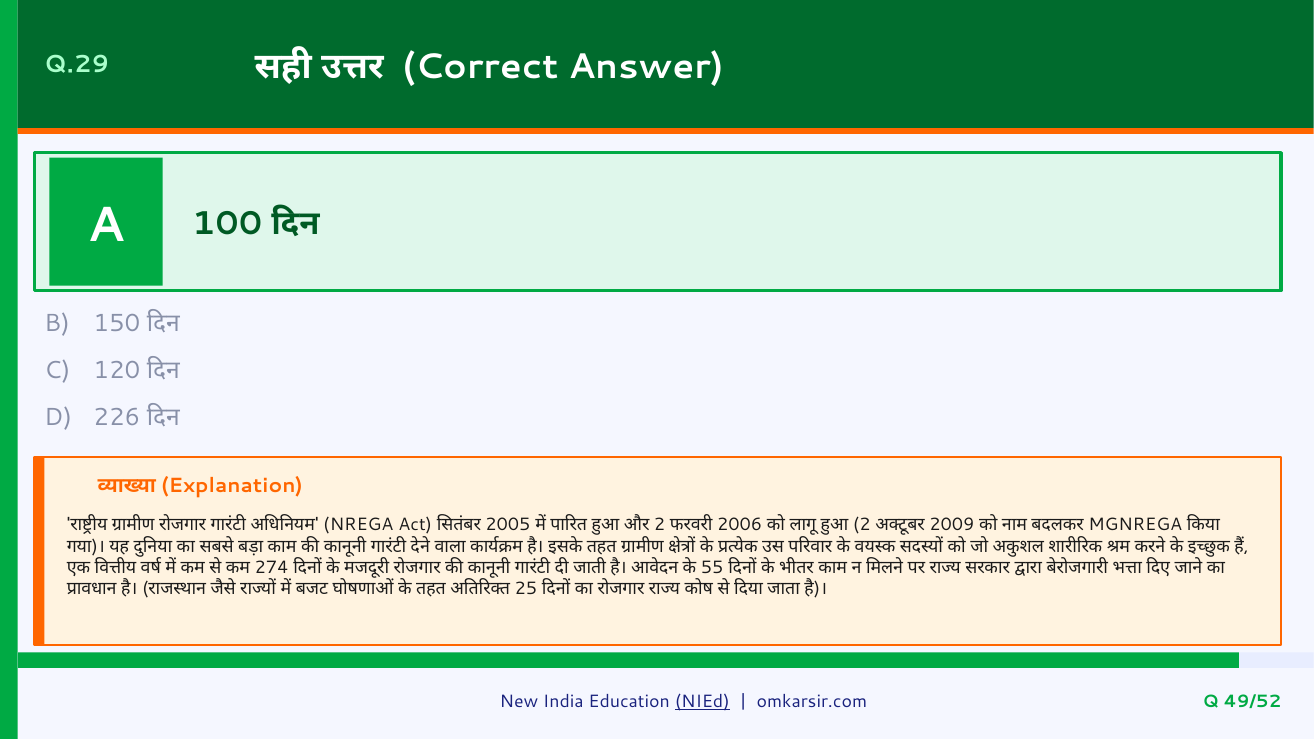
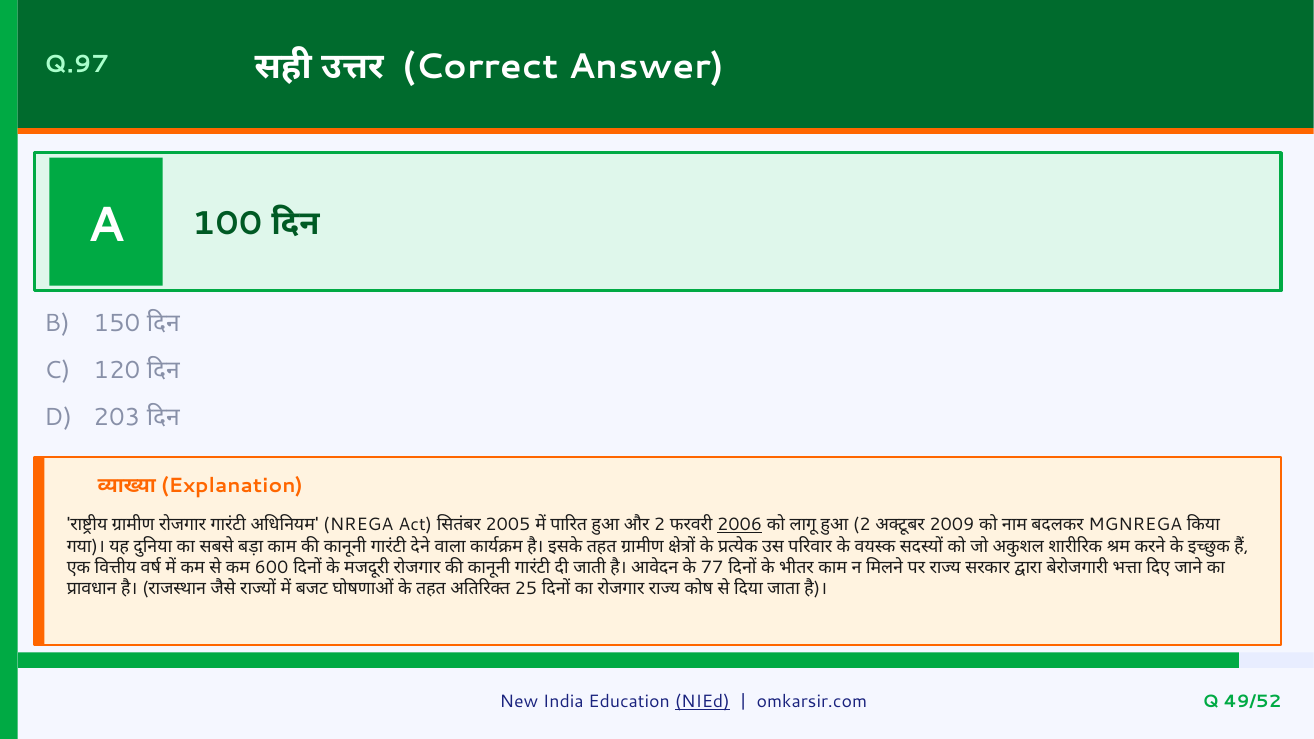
Q.29: Q.29 -> Q.97
226: 226 -> 203
2006 underline: none -> present
274: 274 -> 600
55: 55 -> 77
